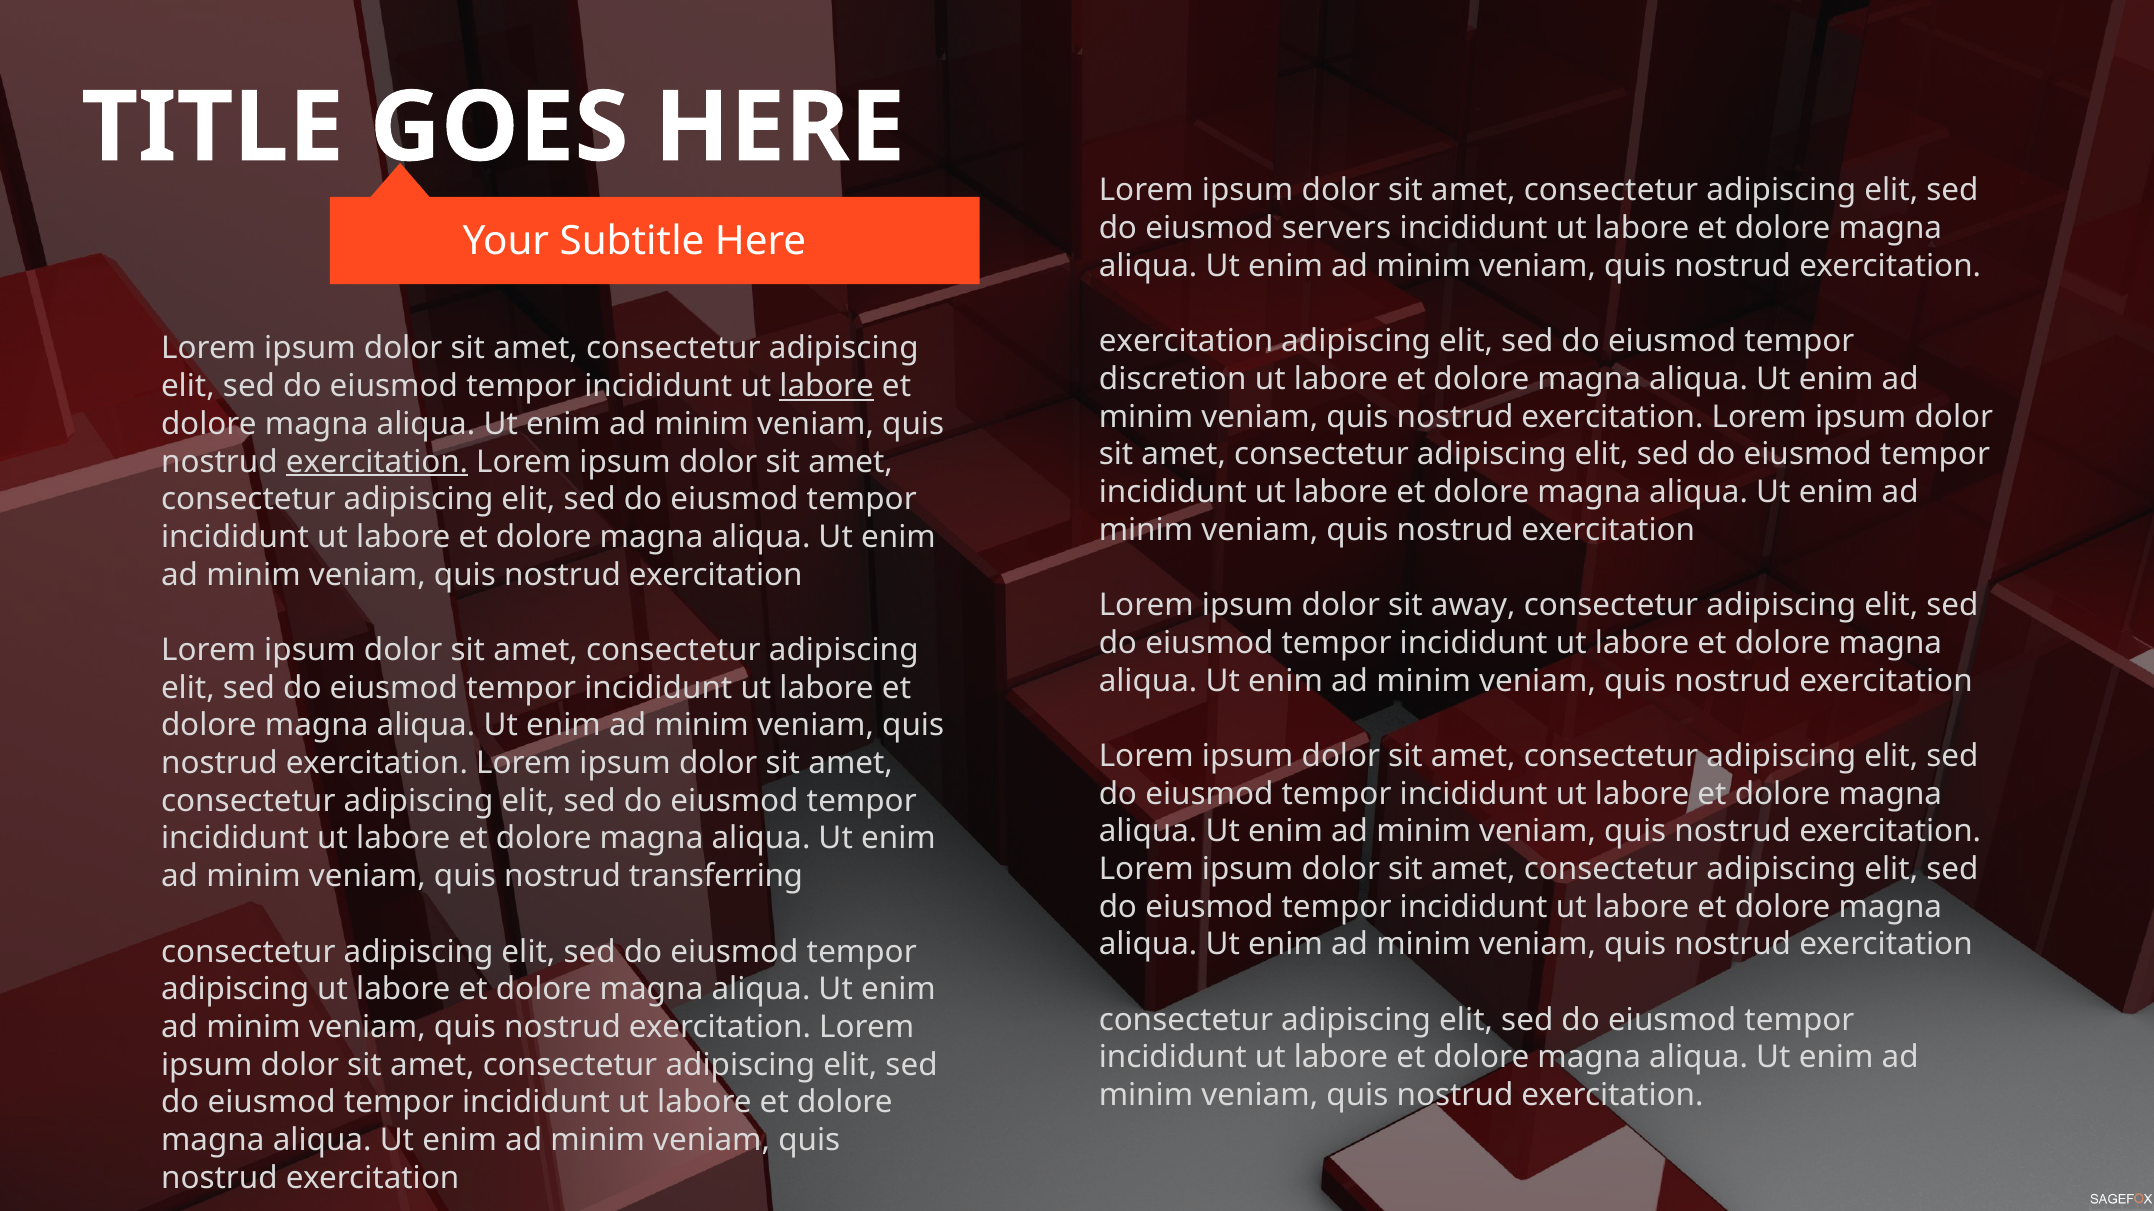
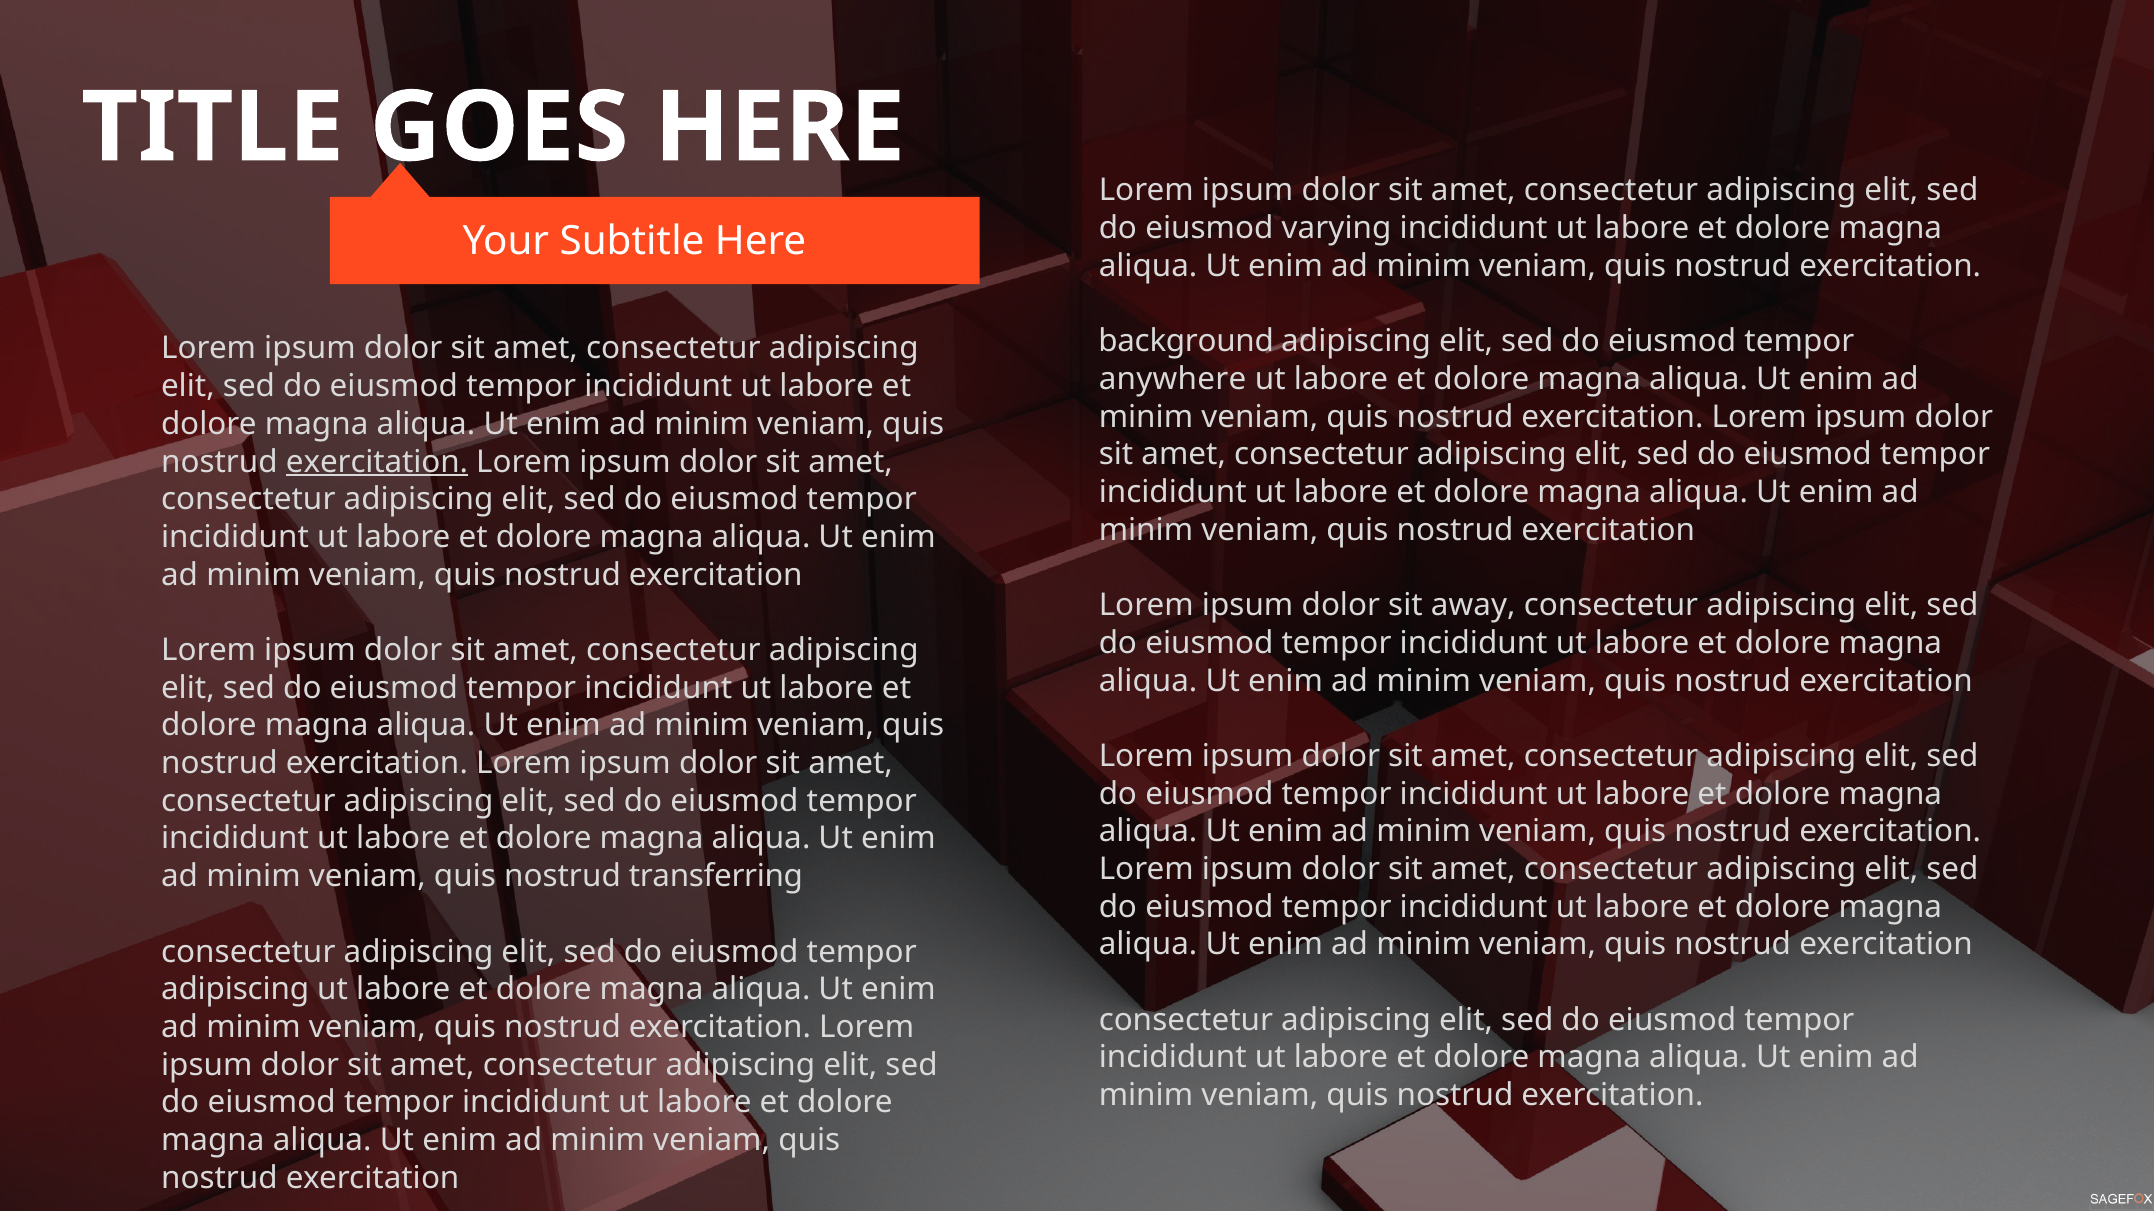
servers: servers -> varying
exercitation at (1186, 342): exercitation -> background
discretion: discretion -> anywhere
labore at (827, 386) underline: present -> none
